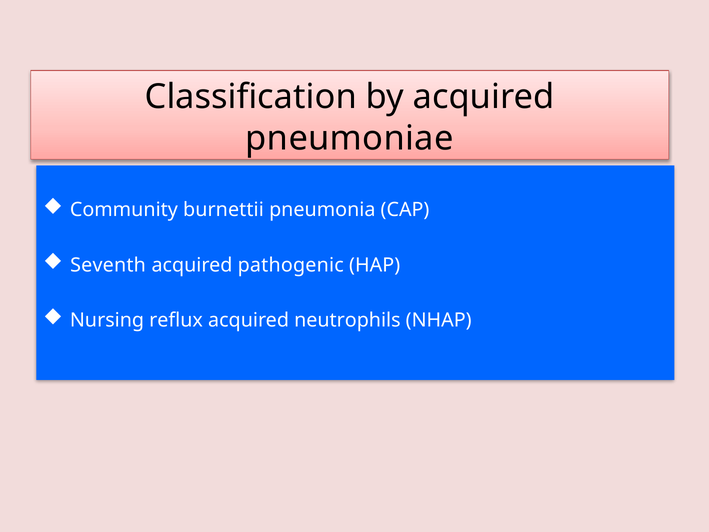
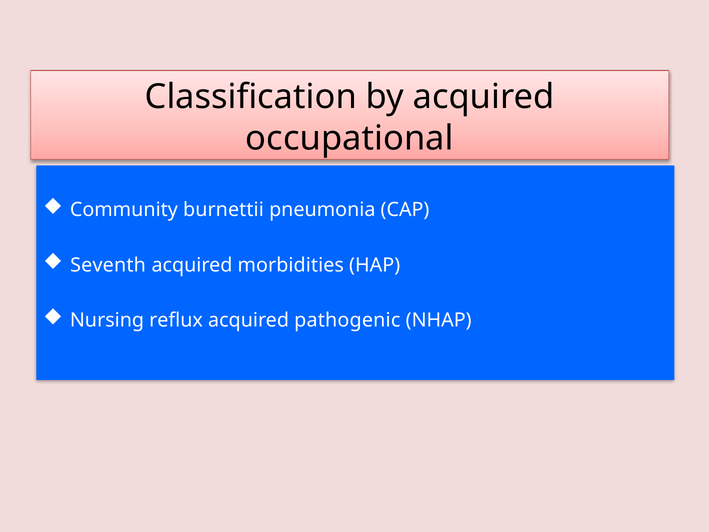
pneumoniae: pneumoniae -> occupational
pathogenic: pathogenic -> morbidities
neutrophils: neutrophils -> pathogenic
